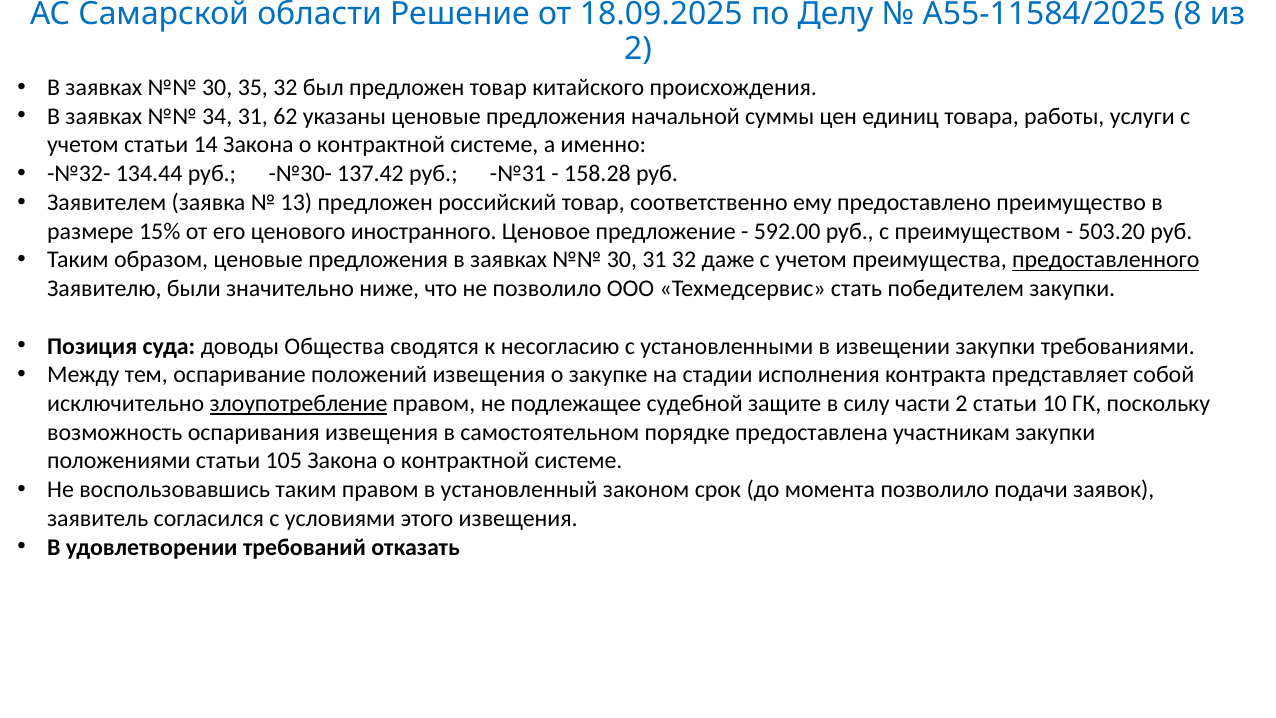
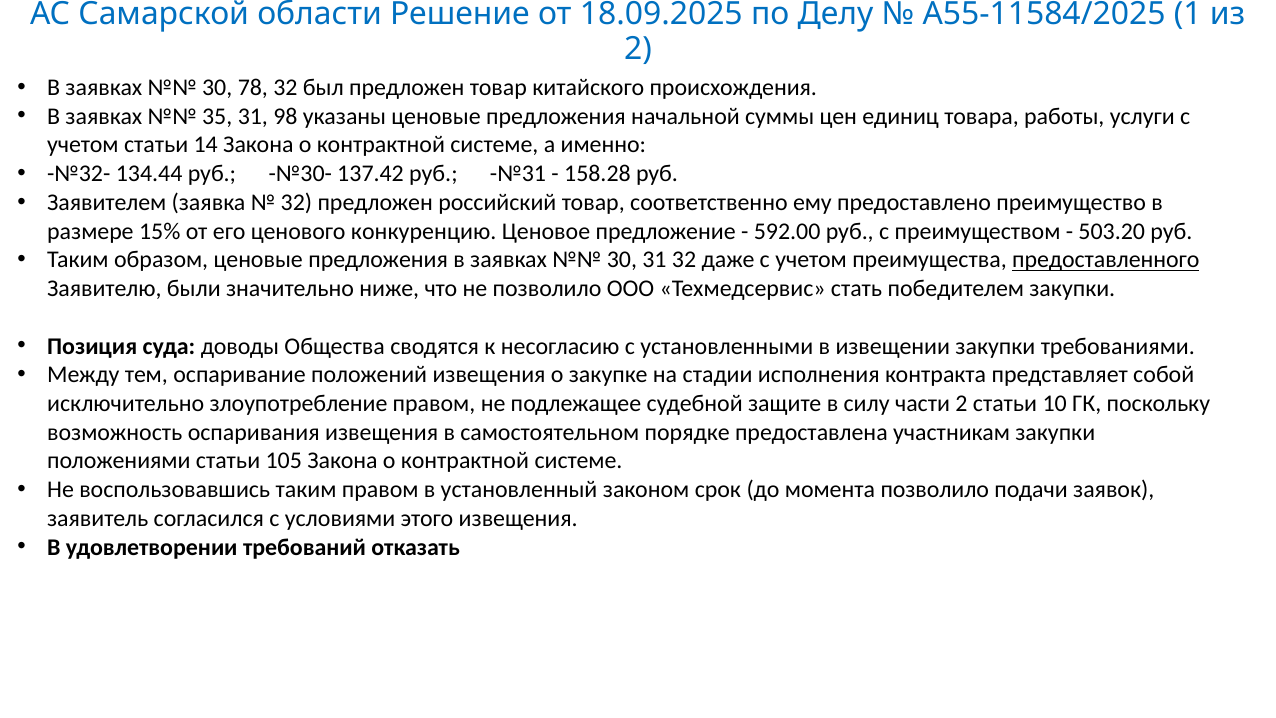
8: 8 -> 1
35: 35 -> 78
34: 34 -> 35
62: 62 -> 98
13 at (296, 202): 13 -> 32
иностранного: иностранного -> конкуренцию
злоупотребление underline: present -> none
